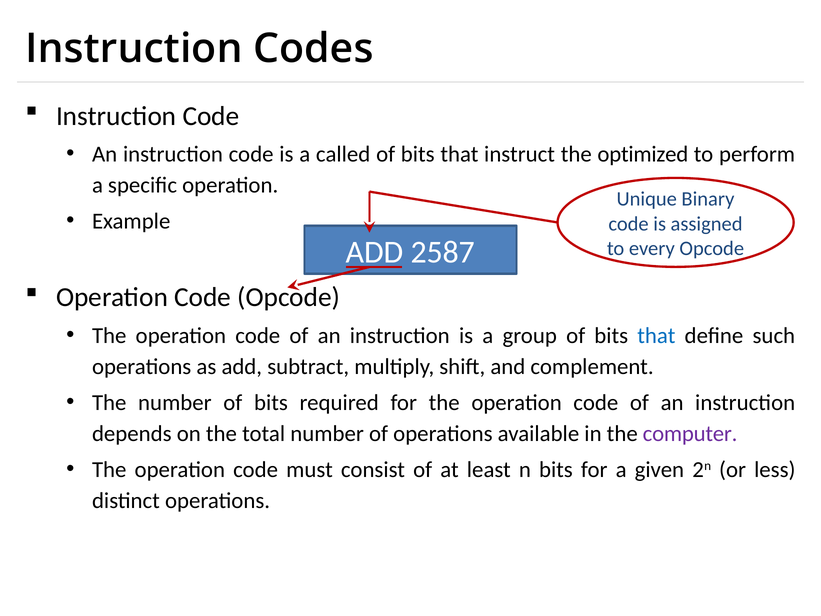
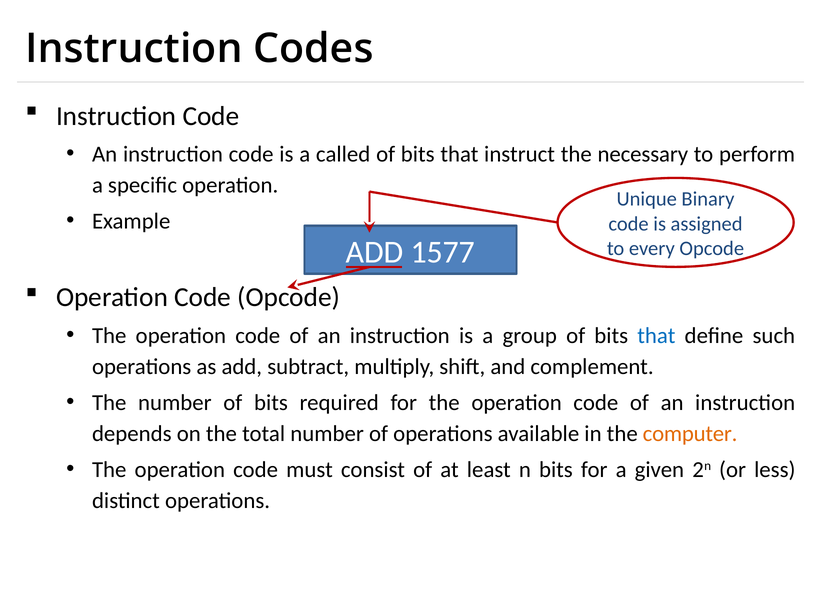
optimized: optimized -> necessary
2587: 2587 -> 1577
computer colour: purple -> orange
